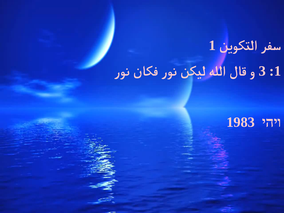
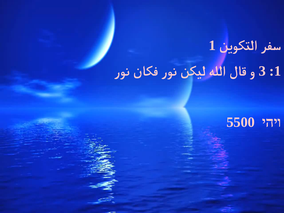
1983: 1983 -> 5500
